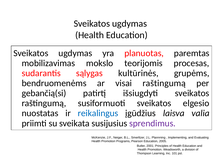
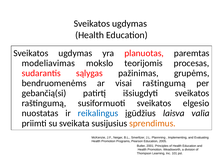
mobilizavimas: mobilizavimas -> modeliavimas
kultūrinės: kultūrinės -> pažinimas
sprendimus colour: purple -> orange
